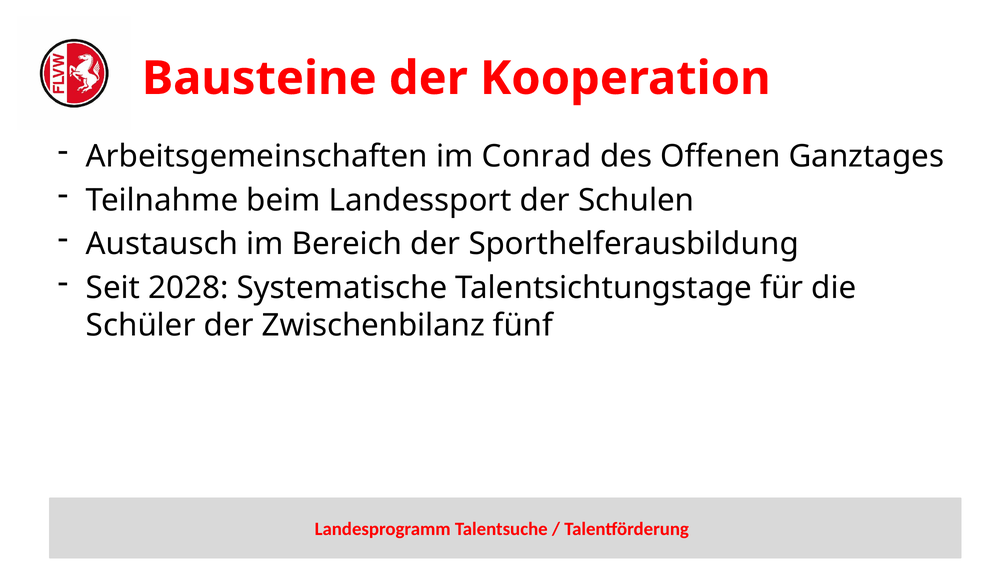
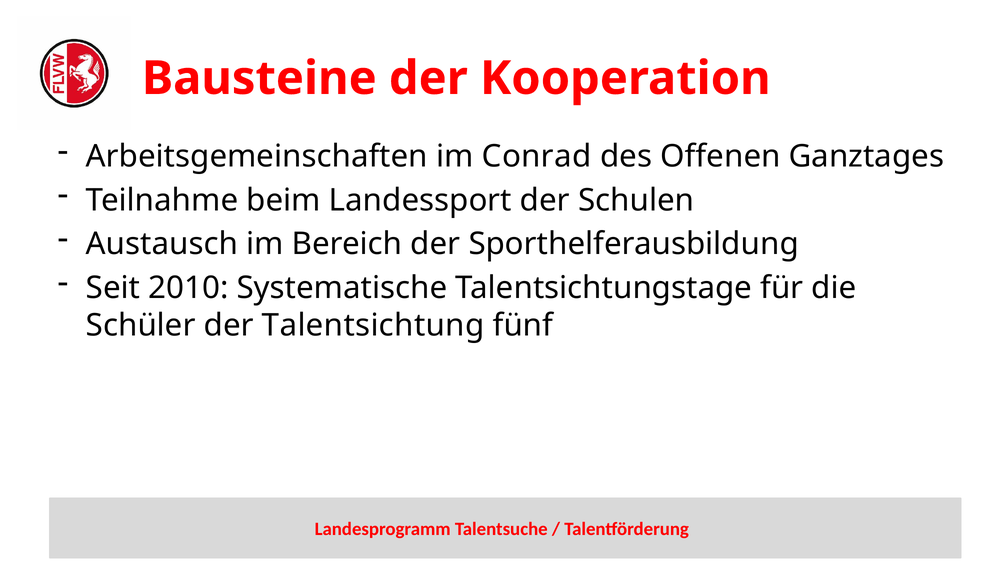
2028: 2028 -> 2010
Zwischenbilanz: Zwischenbilanz -> Talentsichtung
